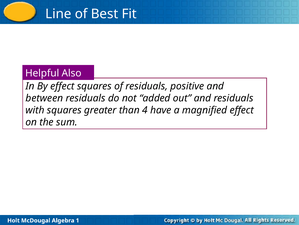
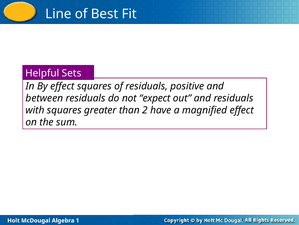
Also: Also -> Sets
added: added -> expect
4: 4 -> 2
